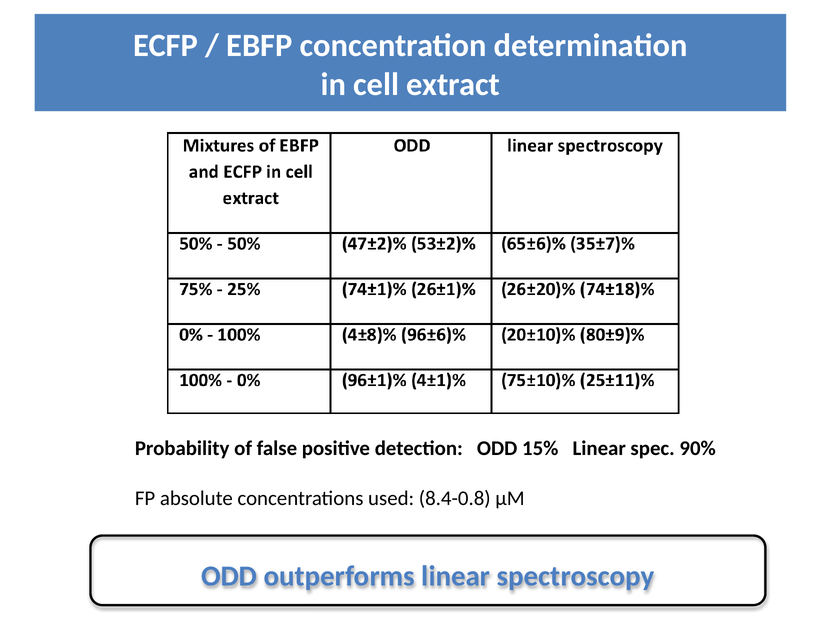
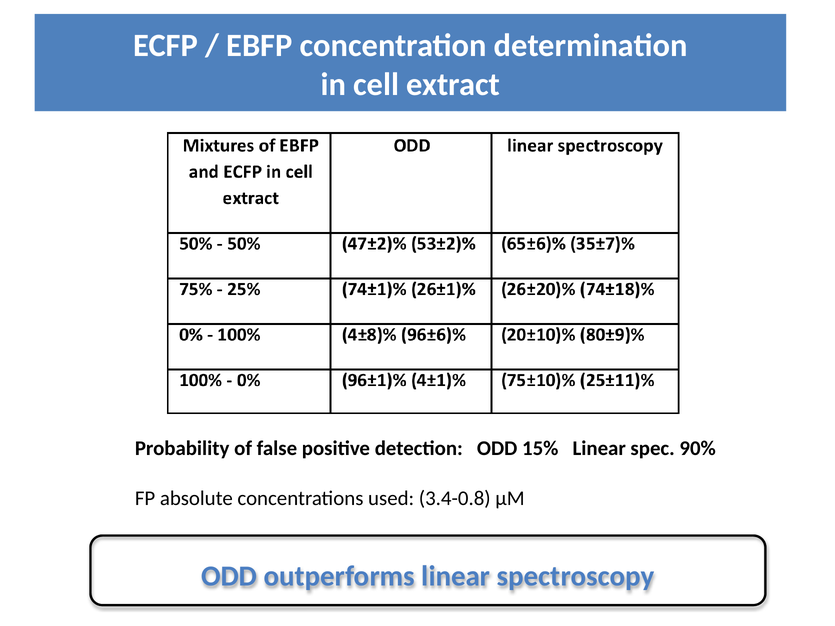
8.4-0.8: 8.4-0.8 -> 3.4-0.8
